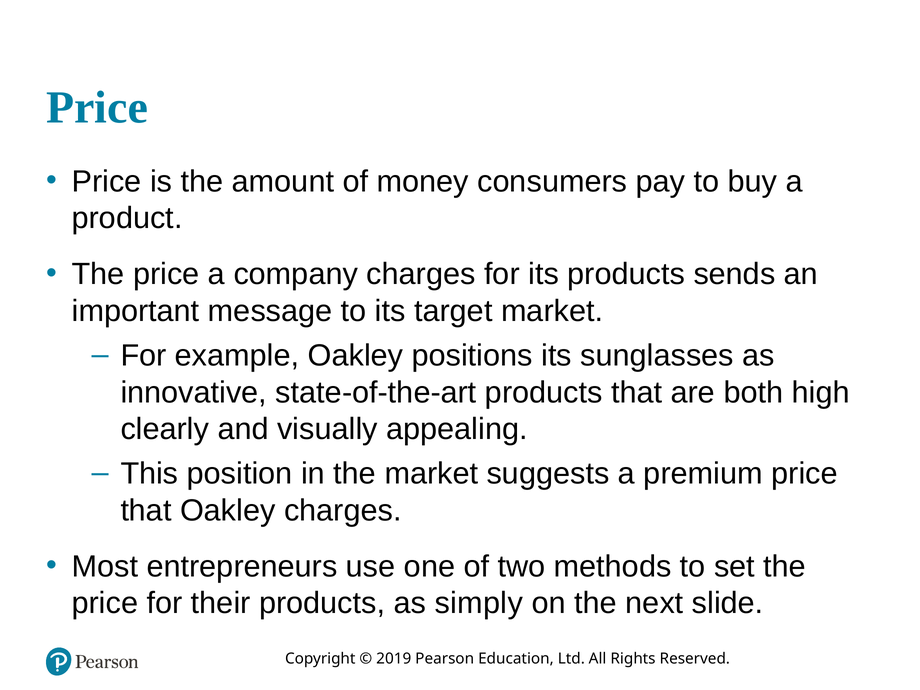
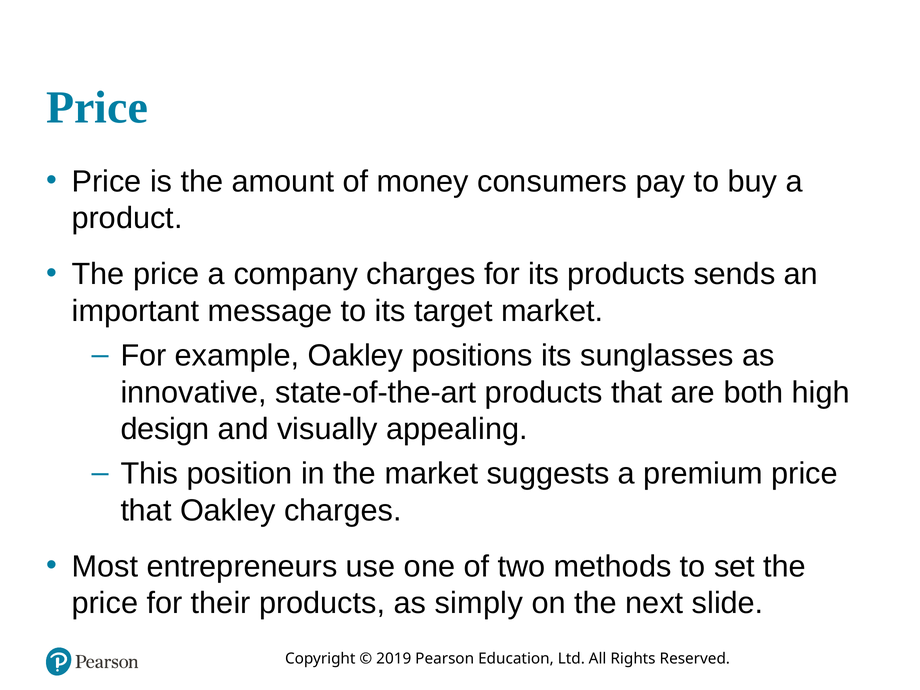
clearly: clearly -> design
